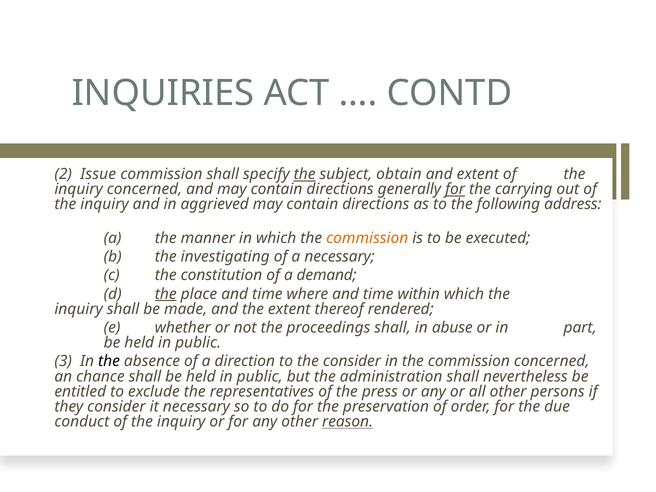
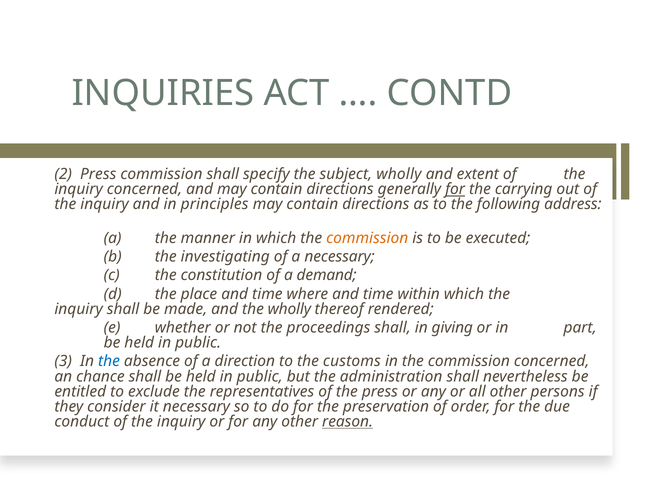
2 Issue: Issue -> Press
the at (305, 174) underline: present -> none
subject obtain: obtain -> wholly
aggrieved: aggrieved -> principles
the at (166, 294) underline: present -> none
the extent: extent -> wholly
abuse: abuse -> giving
the at (109, 361) colour: black -> blue
the consider: consider -> customs
